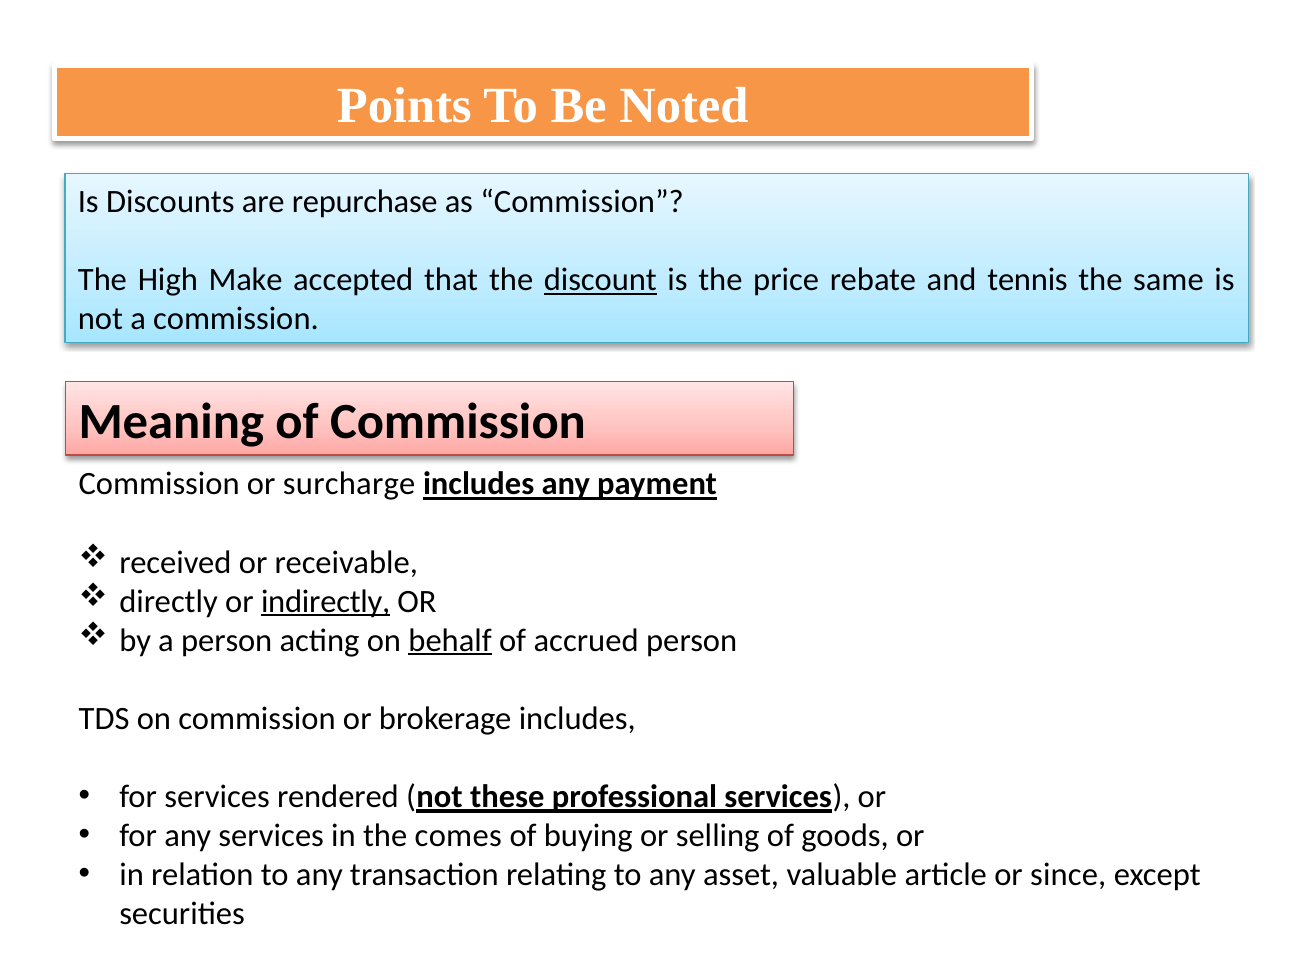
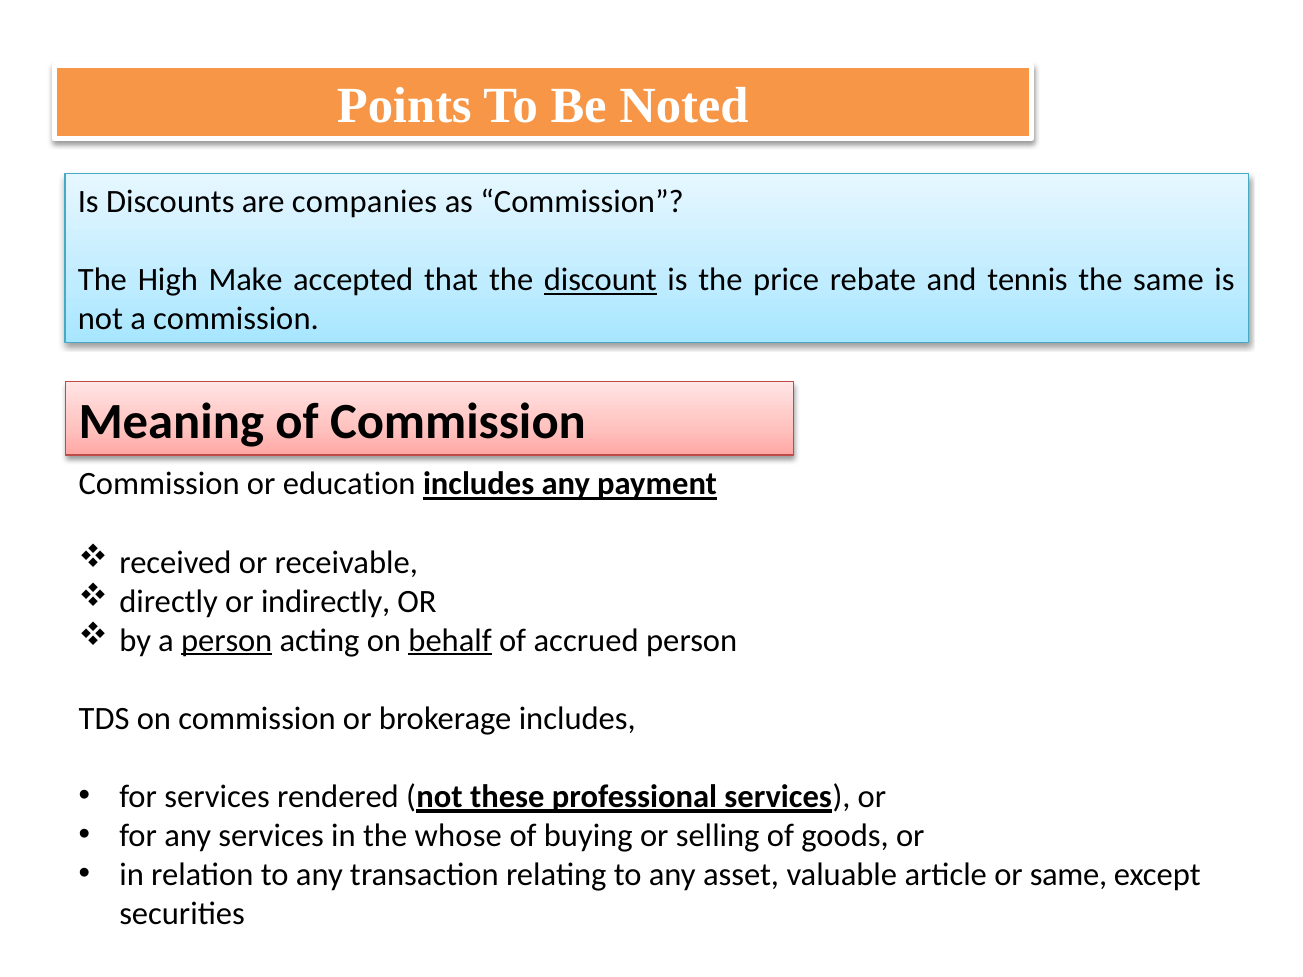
repurchase: repurchase -> companies
surcharge: surcharge -> education
indirectly underline: present -> none
person at (227, 641) underline: none -> present
comes: comes -> whose
or since: since -> same
